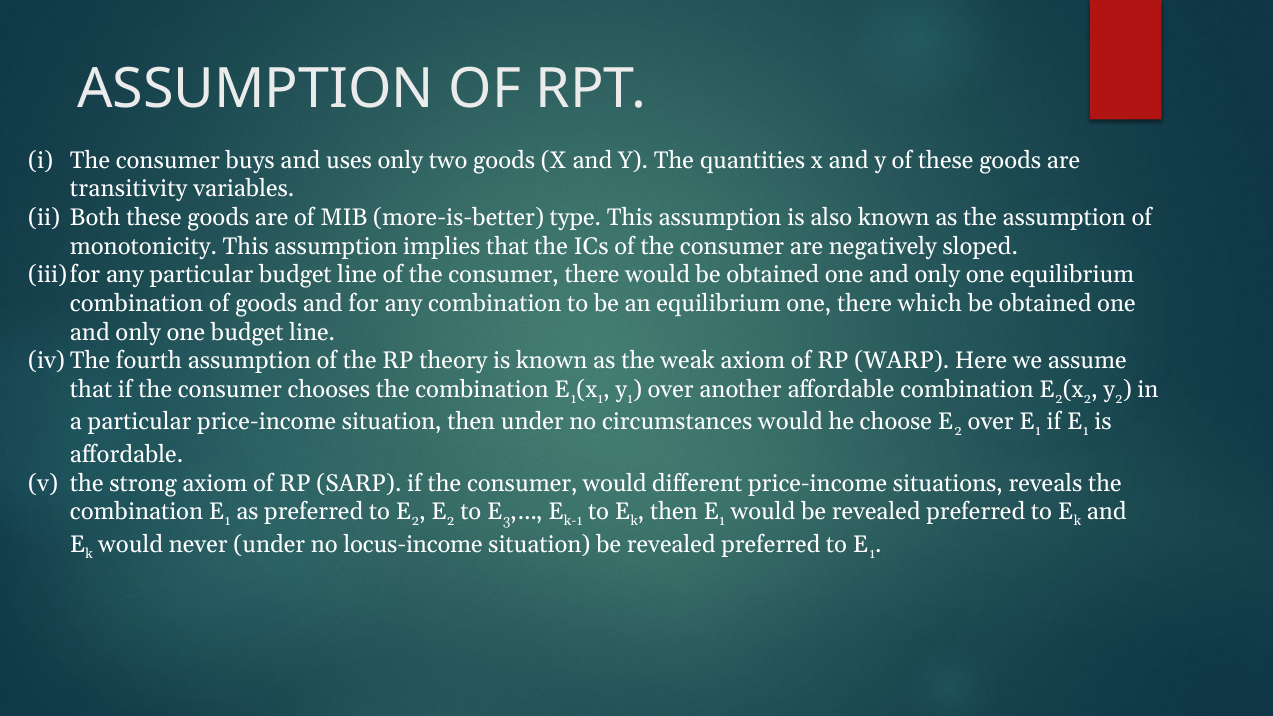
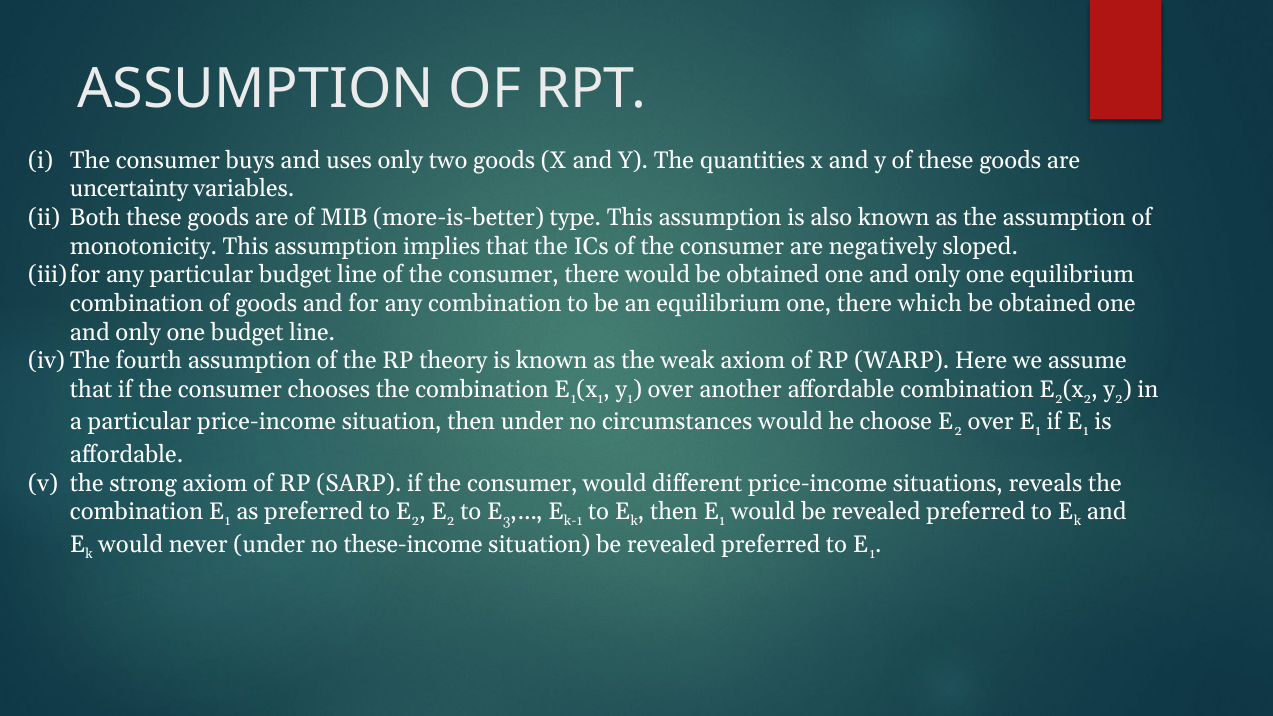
transitivity: transitivity -> uncertainty
locus-income: locus-income -> these-income
